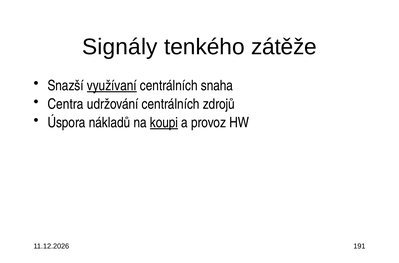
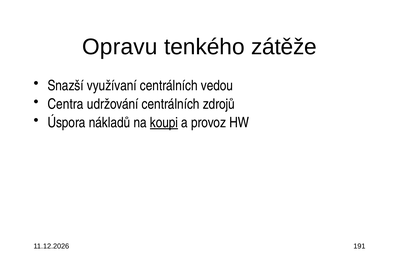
Signály: Signály -> Opravu
využívaní underline: present -> none
snaha: snaha -> vedou
